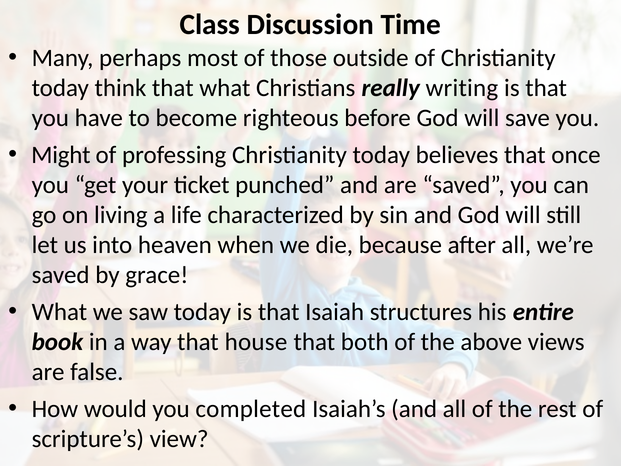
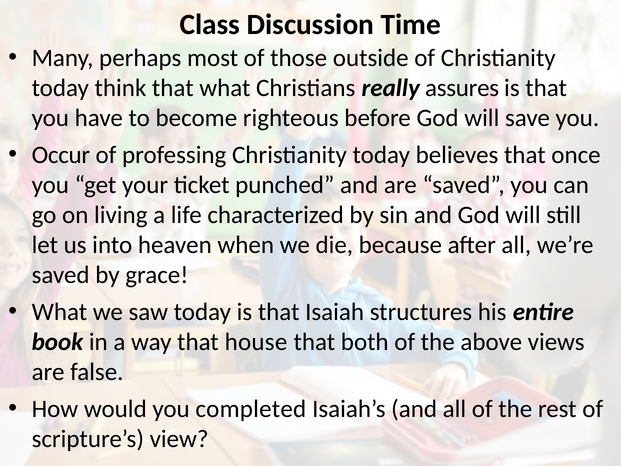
writing: writing -> assures
Might: Might -> Occur
